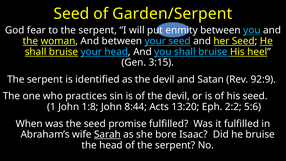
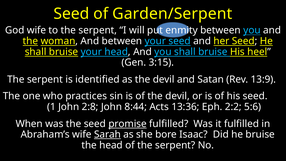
God fear: fear -> wife
92:9: 92:9 -> 13:9
1:8: 1:8 -> 2:8
13:20: 13:20 -> 13:36
promise underline: none -> present
